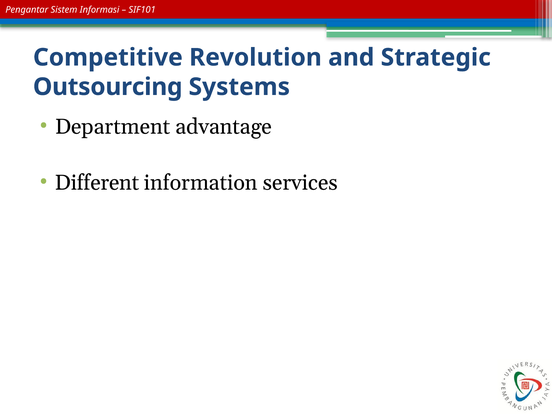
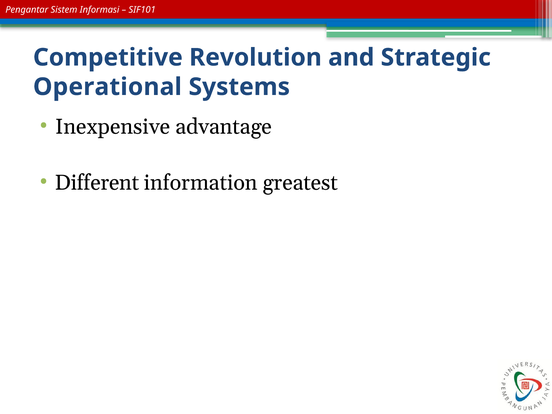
Outsourcing: Outsourcing -> Operational
Department: Department -> Inexpensive
services: services -> greatest
